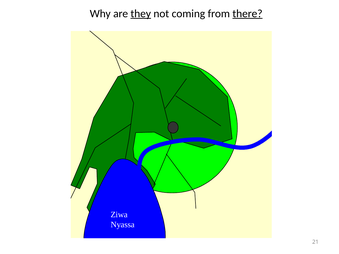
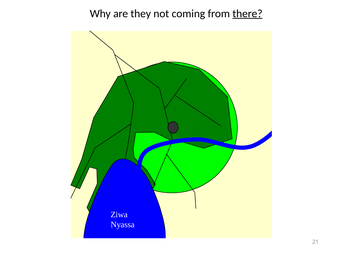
they underline: present -> none
